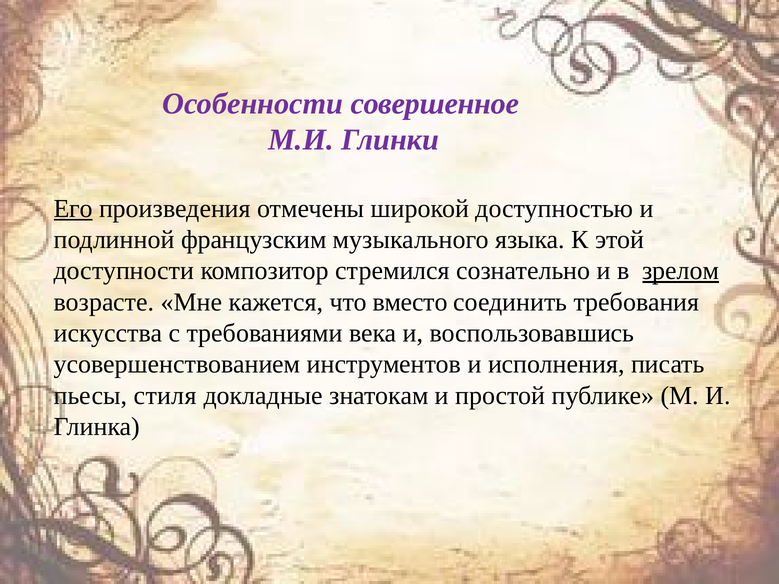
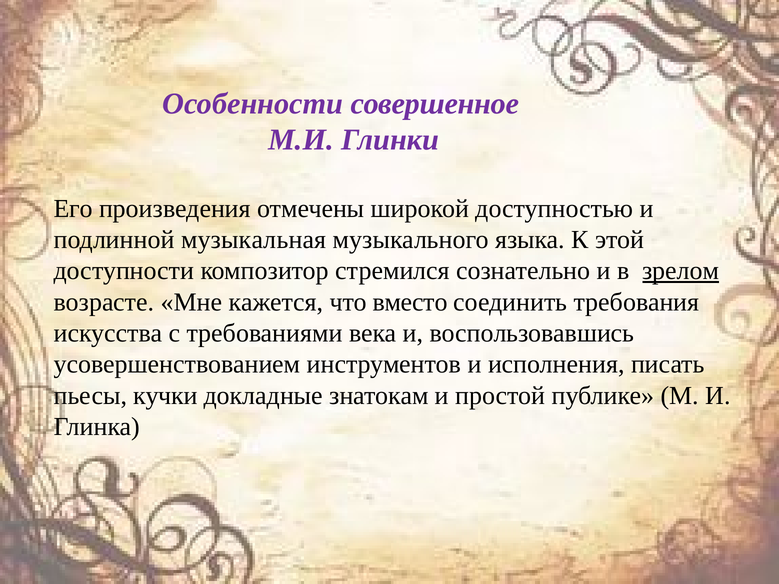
Его underline: present -> none
французским: французским -> музыкальная
стиля: стиля -> кучки
